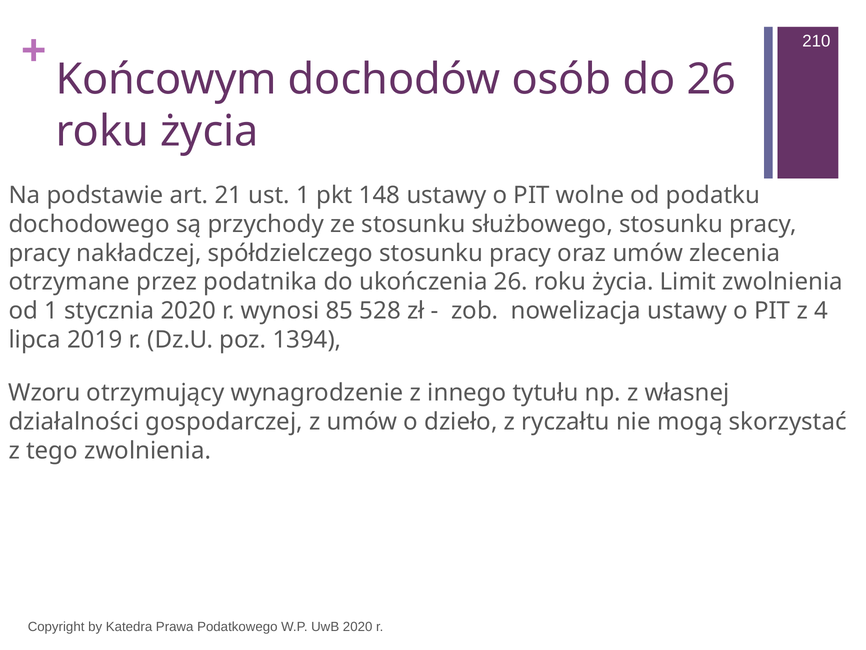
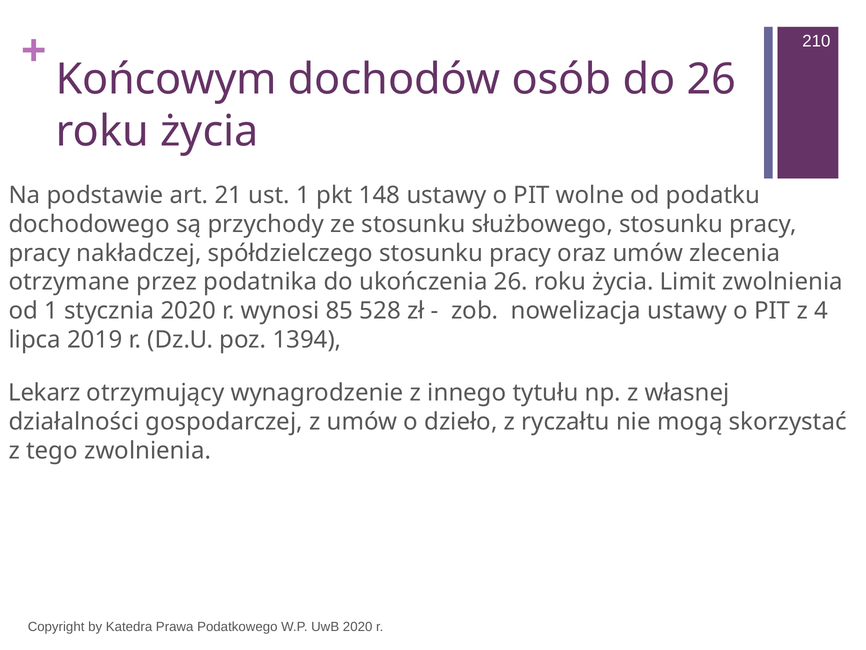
Wzoru: Wzoru -> Lekarz
